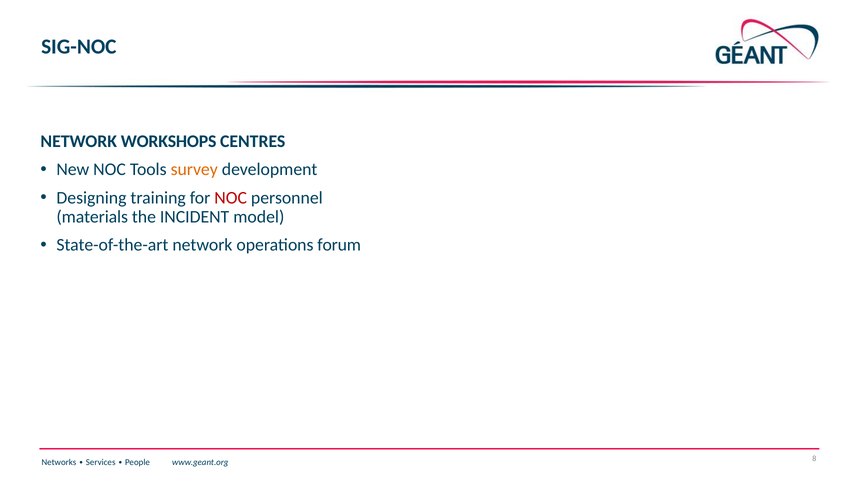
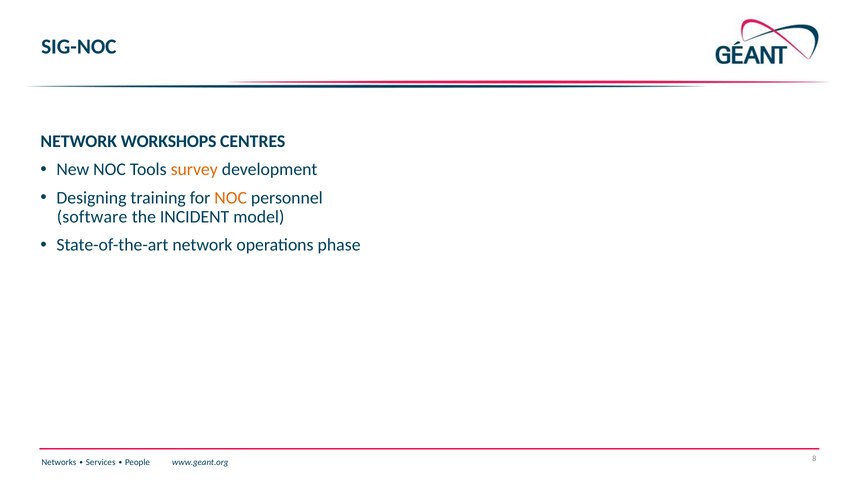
NOC at (231, 197) colour: red -> orange
materials: materials -> software
forum: forum -> phase
